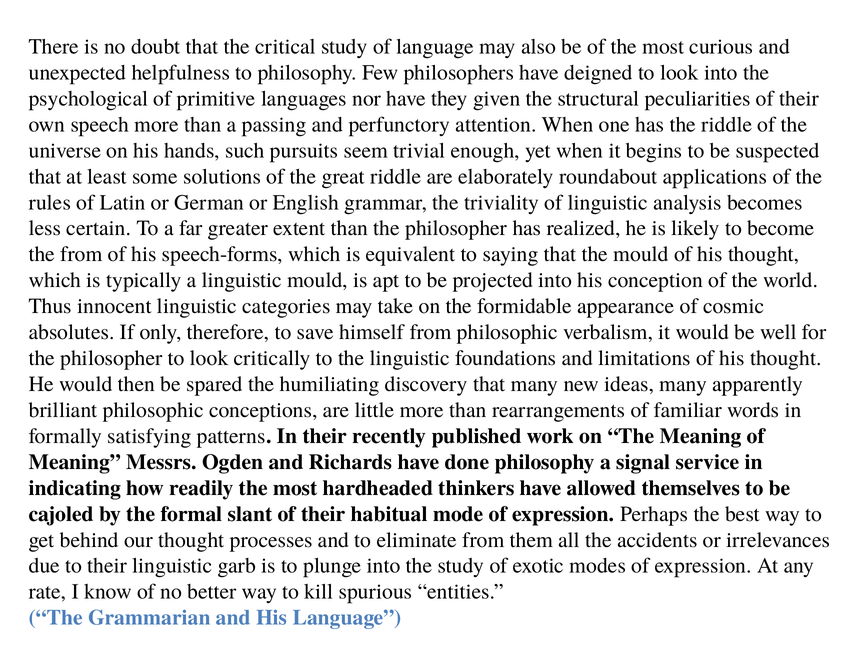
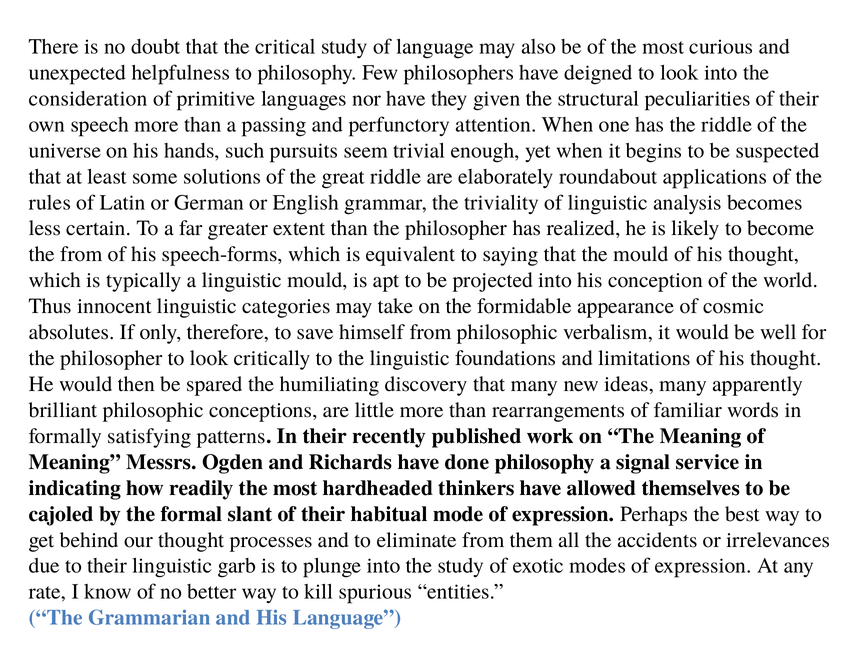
psychological: psychological -> consideration
